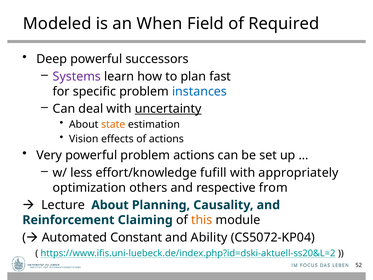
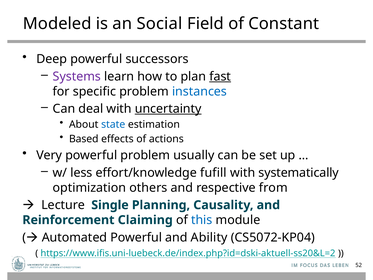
When: When -> Social
Required: Required -> Constant
fast underline: none -> present
state colour: orange -> blue
Vision: Vision -> Based
problem actions: actions -> usually
appropriately: appropriately -> systematically
Lecture About: About -> Single
this colour: orange -> blue
Automated Constant: Constant -> Powerful
